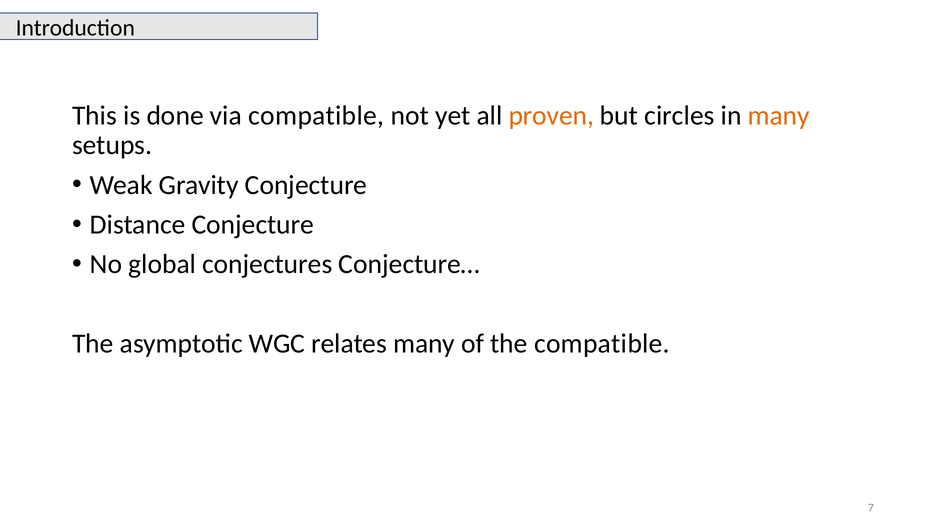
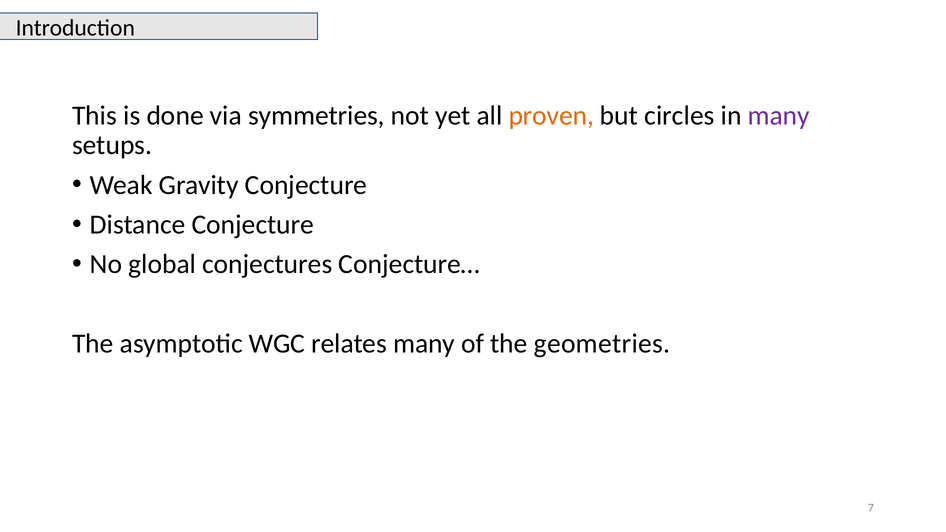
via compatible: compatible -> symmetries
many at (779, 116) colour: orange -> purple
the compatible: compatible -> geometries
